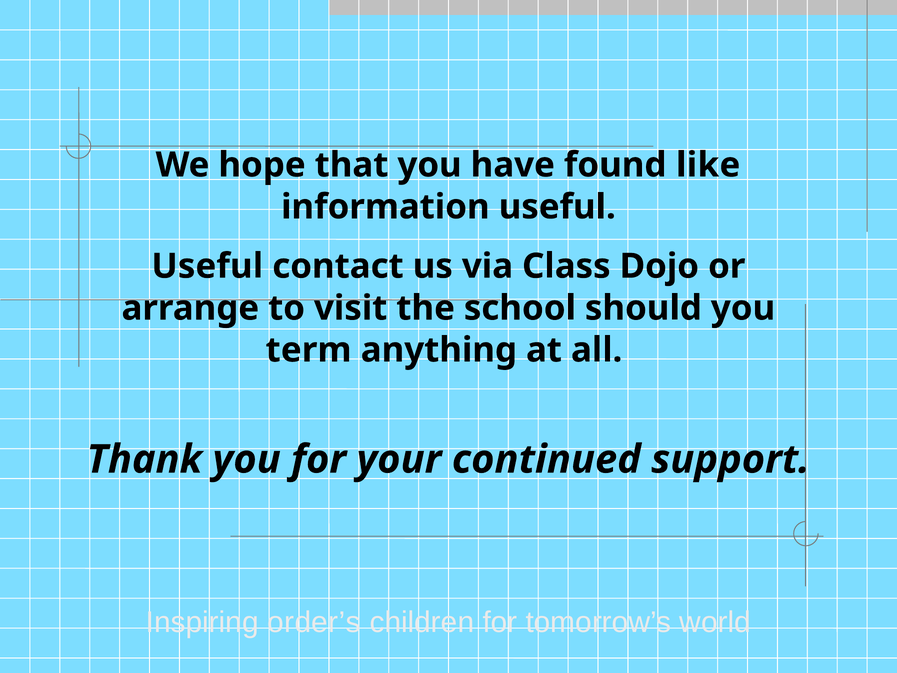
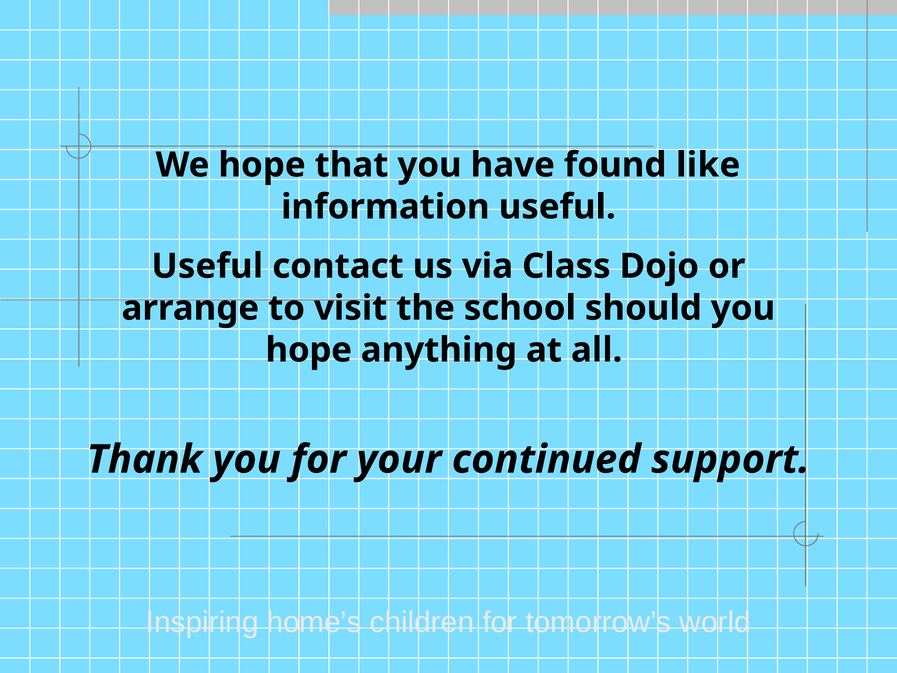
term at (309, 350): term -> hope
order’s: order’s -> home’s
